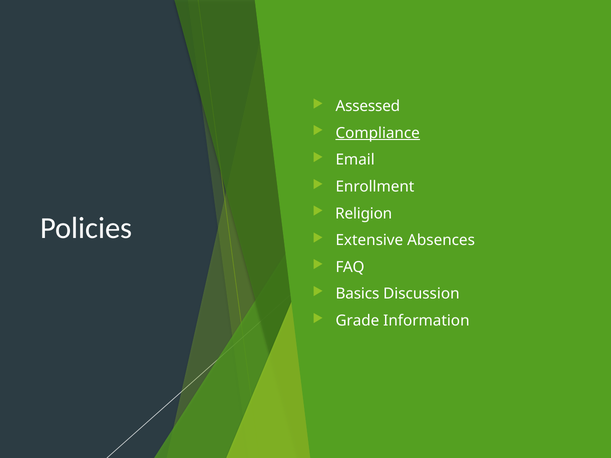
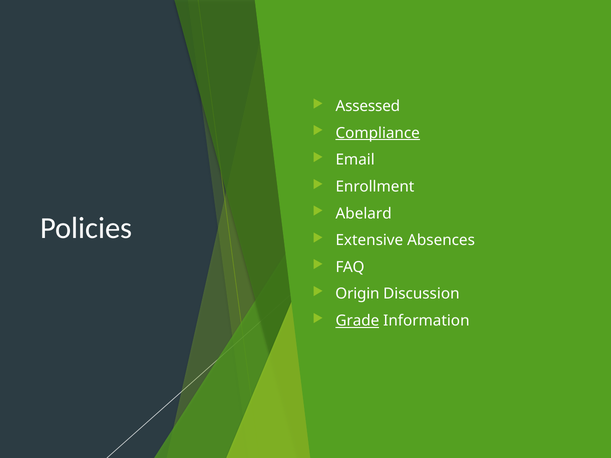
Religion: Religion -> Abelard
Basics: Basics -> Origin
Grade underline: none -> present
